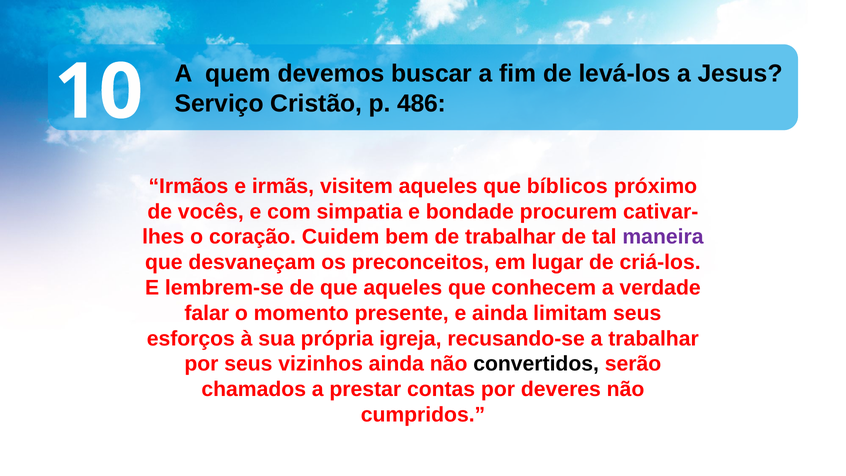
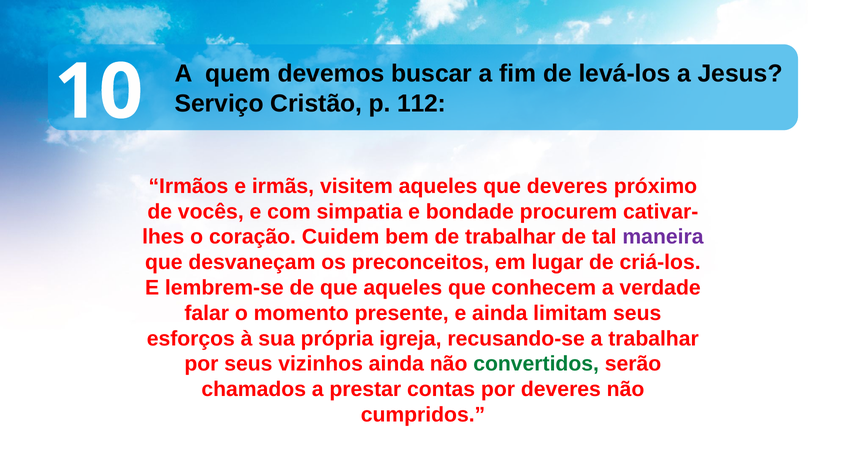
486: 486 -> 112
que bíblicos: bíblicos -> deveres
convertidos colour: black -> green
